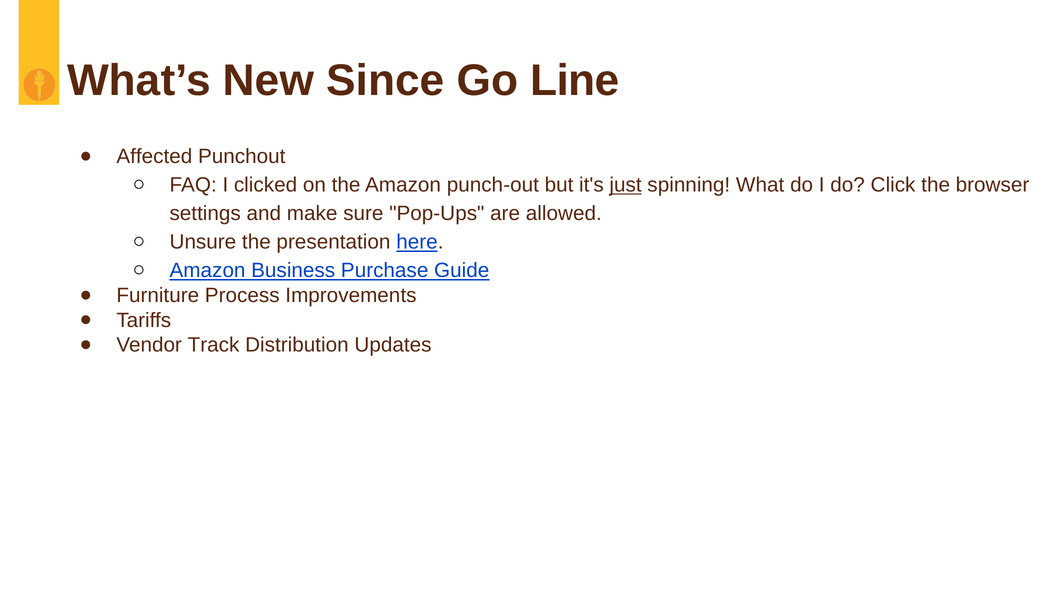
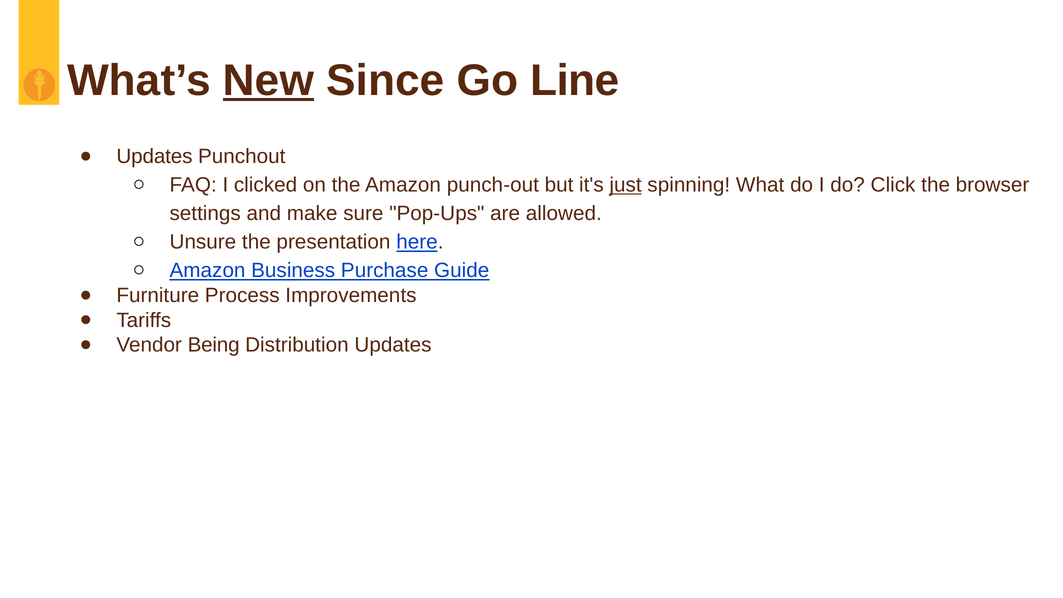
New underline: none -> present
Affected at (154, 157): Affected -> Updates
Track: Track -> Being
